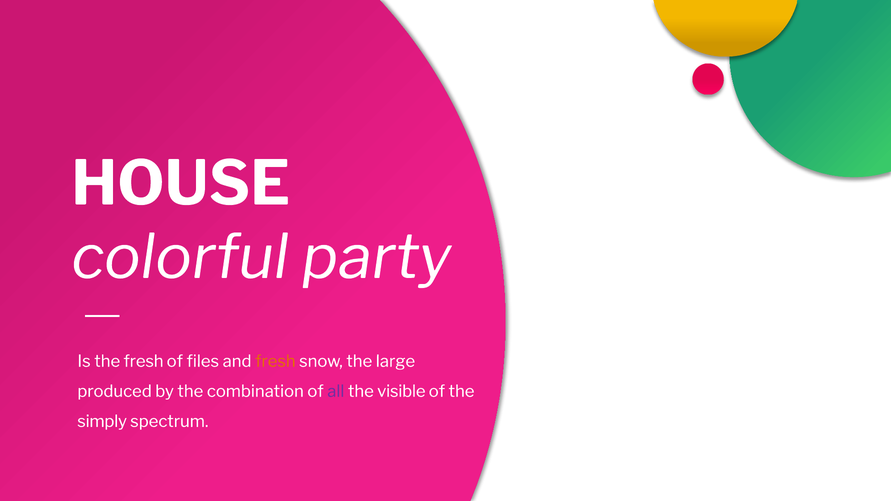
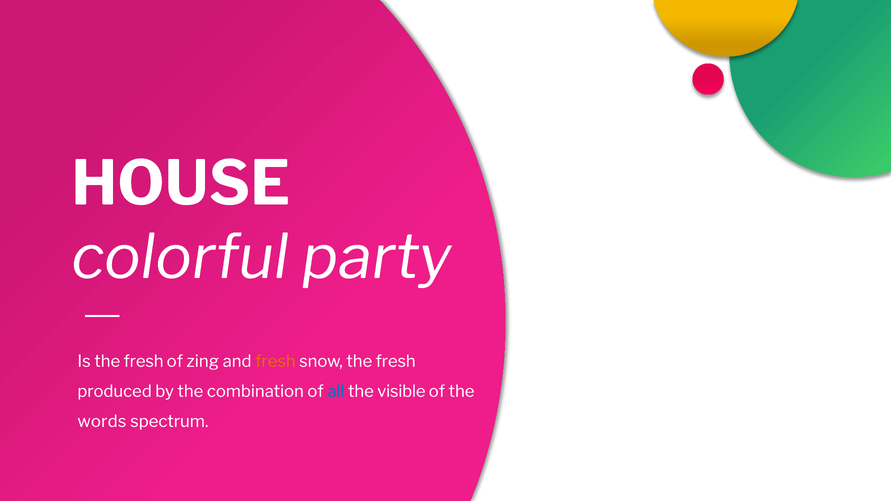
files: files -> zing
snow the large: large -> fresh
all colour: purple -> blue
simply: simply -> words
